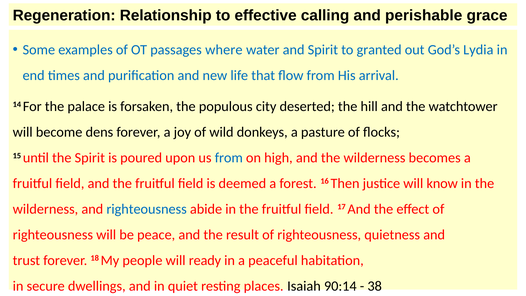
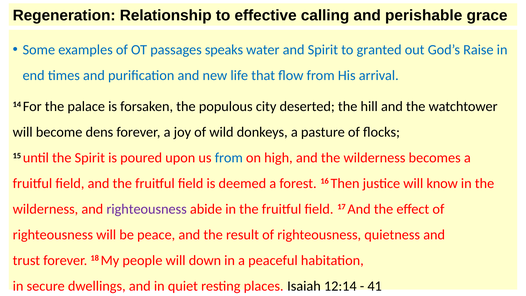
where: where -> speaks
Lydia: Lydia -> Raise
righteousness at (147, 209) colour: blue -> purple
ready: ready -> down
90:14: 90:14 -> 12:14
38: 38 -> 41
